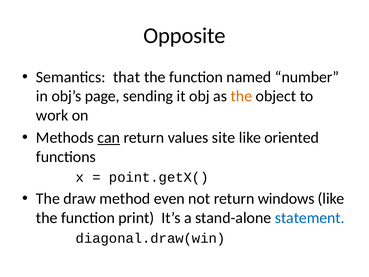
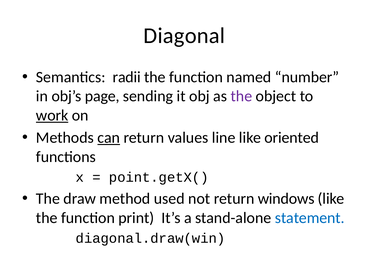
Opposite: Opposite -> Diagonal
that: that -> radii
the at (241, 96) colour: orange -> purple
work underline: none -> present
site: site -> line
even: even -> used
